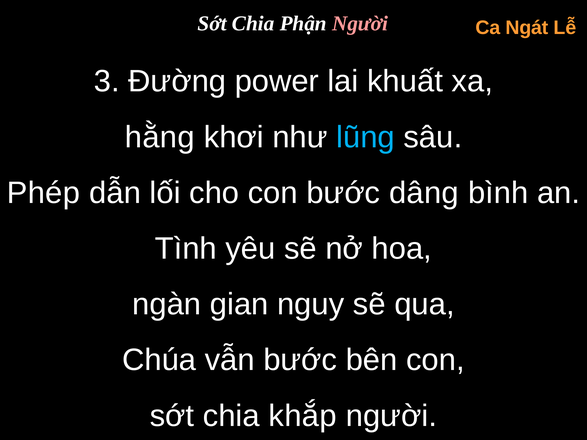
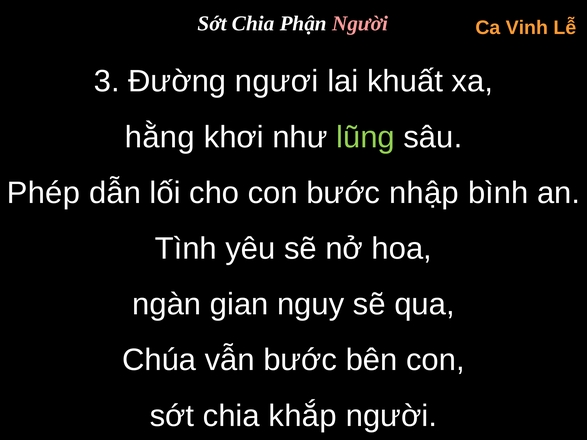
Ngát: Ngát -> Vinh
power: power -> ngươi
lũng colour: light blue -> light green
dâng: dâng -> nhập
